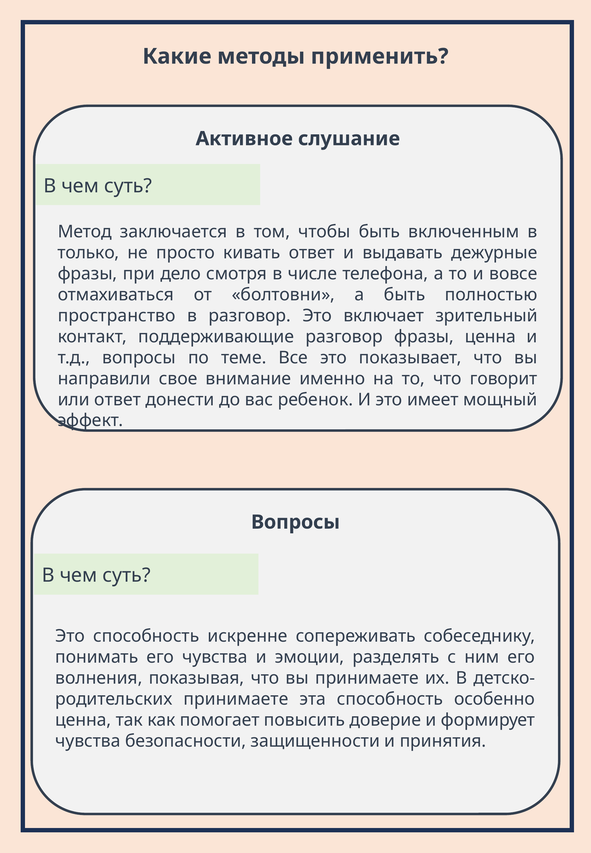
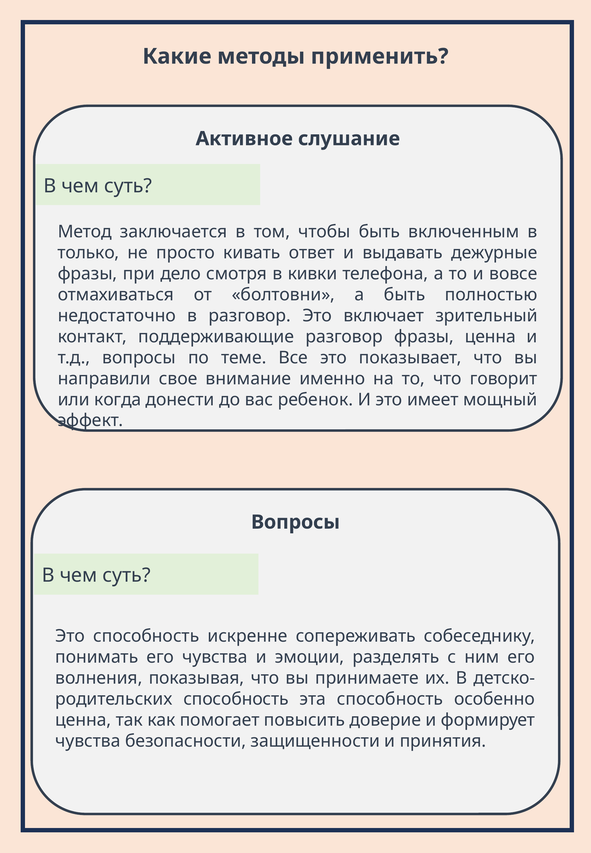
числе: числе -> кивки
пространство: пространство -> недостаточно
или ответ: ответ -> когда
принимаете at (236, 700): принимаете -> способность
